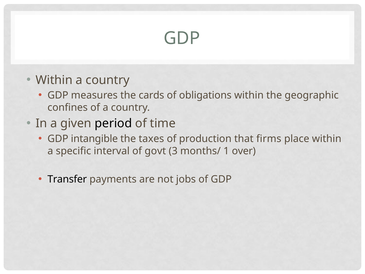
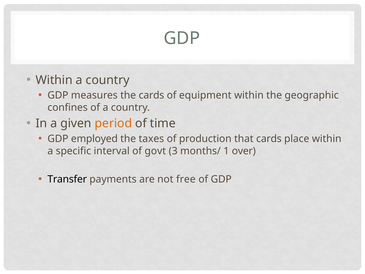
obligations: obligations -> equipment
period colour: black -> orange
intangible: intangible -> employed
that firms: firms -> cards
jobs: jobs -> free
